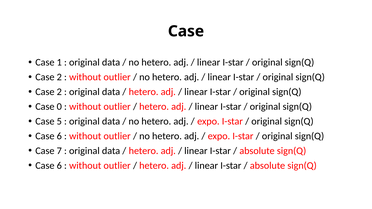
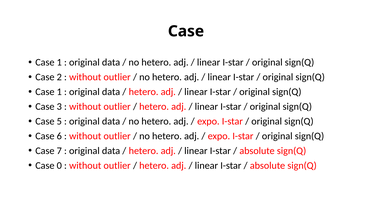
2 at (59, 92): 2 -> 1
0: 0 -> 3
6 at (59, 166): 6 -> 0
